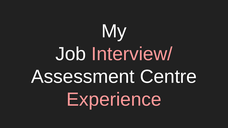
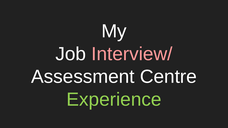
Experience colour: pink -> light green
